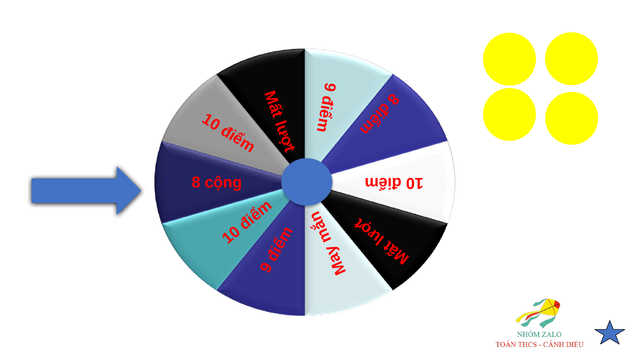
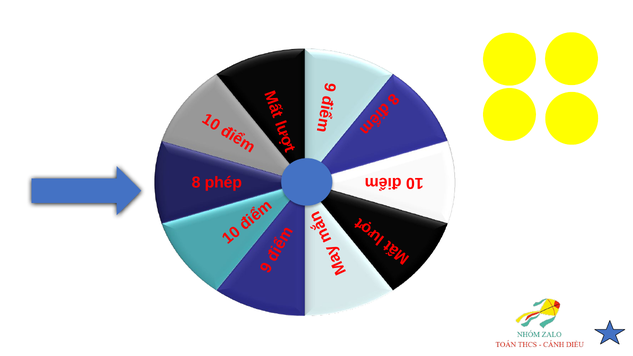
cộng: cộng -> phép
